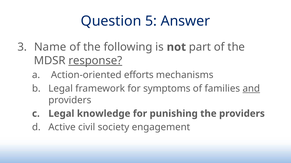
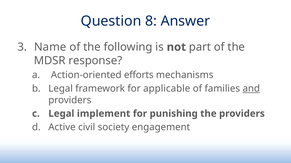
5: 5 -> 8
response underline: present -> none
symptoms: symptoms -> applicable
knowledge: knowledge -> implement
